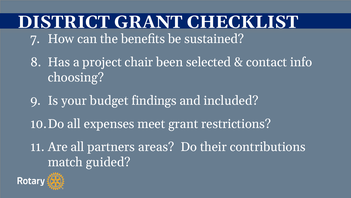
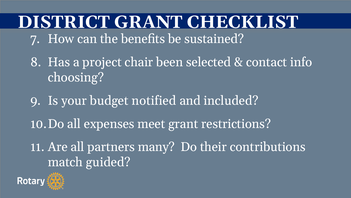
findings: findings -> notified
areas: areas -> many
